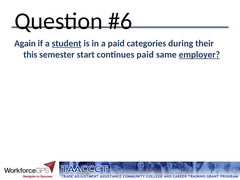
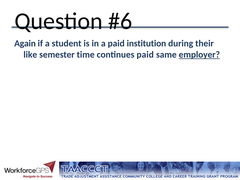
student underline: present -> none
categories: categories -> institution
this: this -> like
start: start -> time
